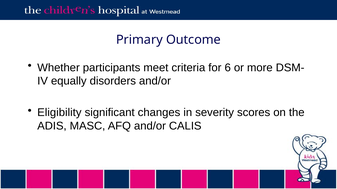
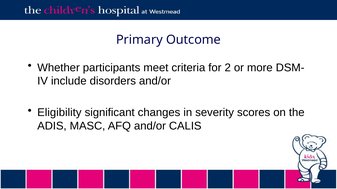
6: 6 -> 2
equally: equally -> include
